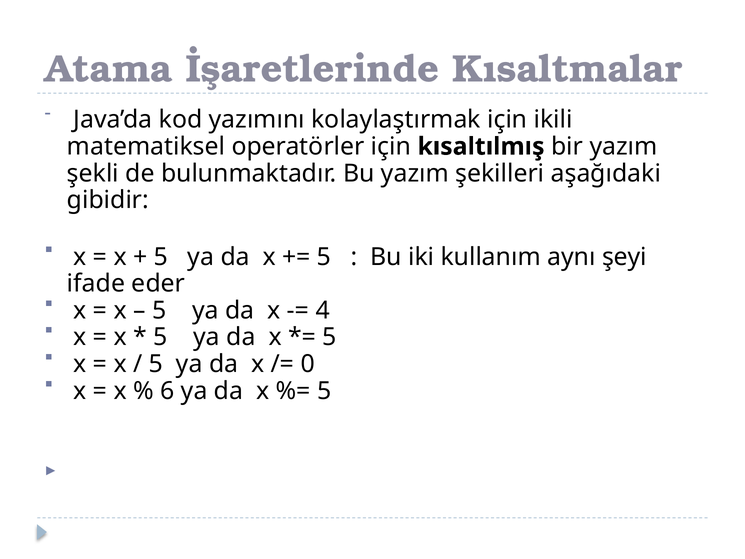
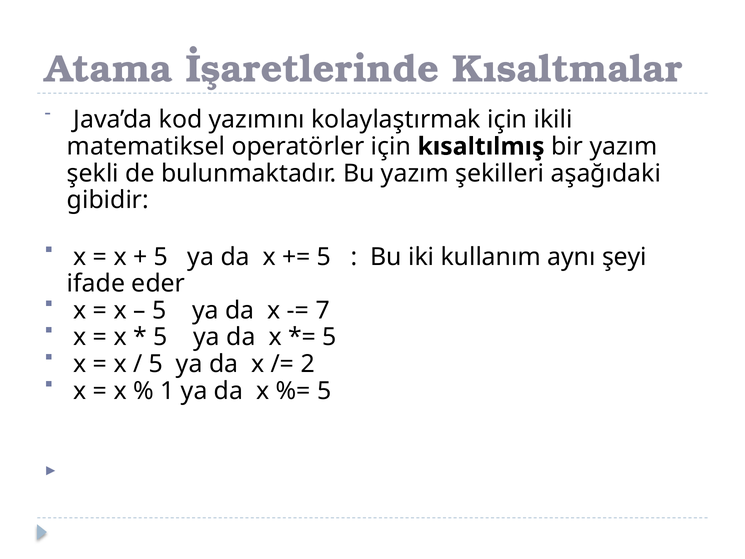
4: 4 -> 7
0: 0 -> 2
6: 6 -> 1
